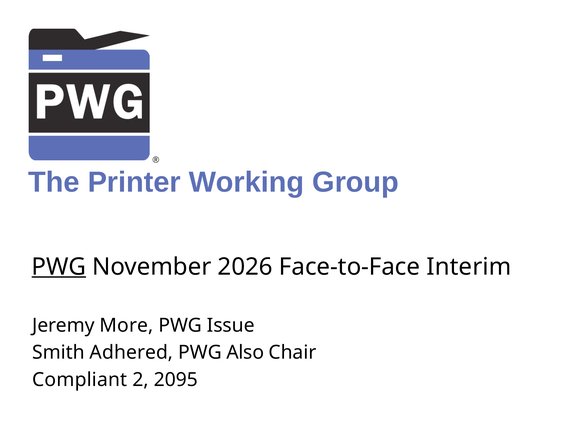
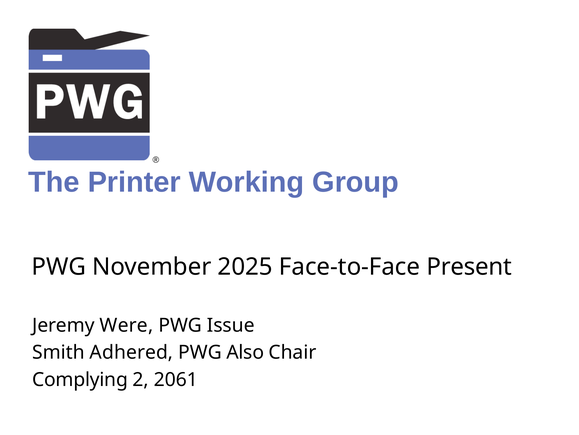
PWG at (59, 266) underline: present -> none
2026: 2026 -> 2025
Interim: Interim -> Present
More: More -> Were
Compliant: Compliant -> Complying
2095: 2095 -> 2061
